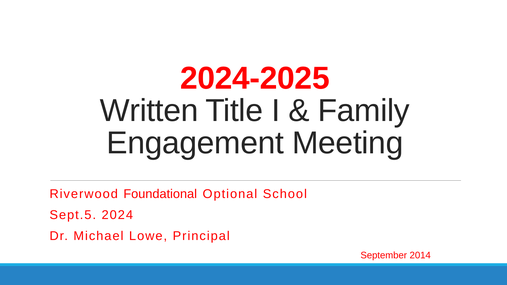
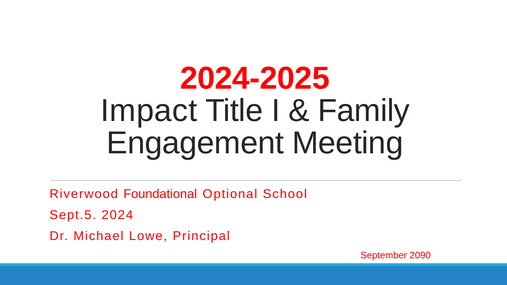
Written: Written -> Impact
2014: 2014 -> 2090
